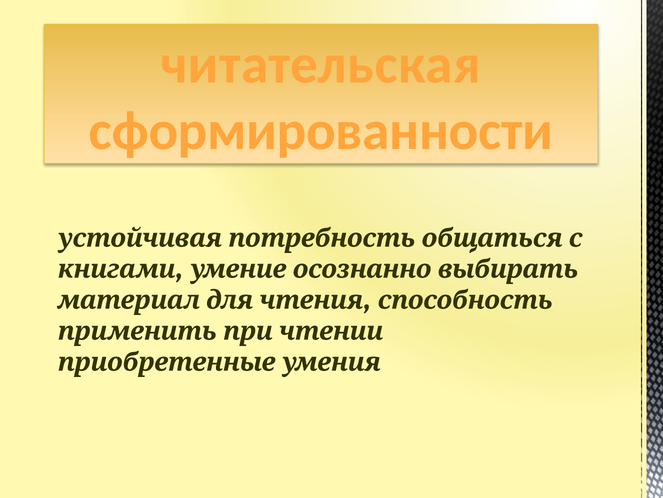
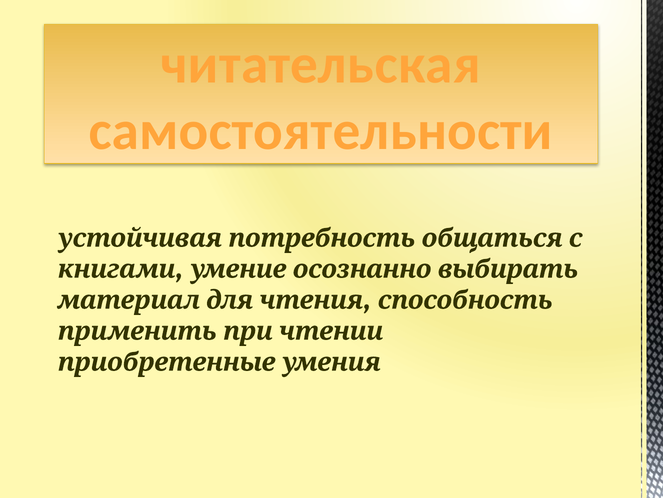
сформированности: сформированности -> самостоятельности
